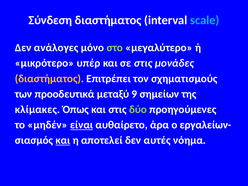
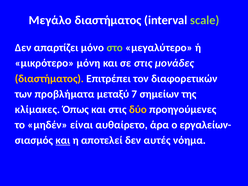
Σύνδεση: Σύνδεση -> Μεγάλο
scale colour: light blue -> light green
ανάλογες: ανάλογες -> απαρτίζει
υπέρ: υπέρ -> μόνη
σχηματισμούς: σχηματισμούς -> διαφορετικών
προοδευτικά: προοδευτικά -> προβλήματα
9: 9 -> 7
δύο colour: light green -> yellow
είναι underline: present -> none
